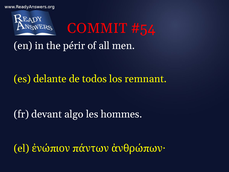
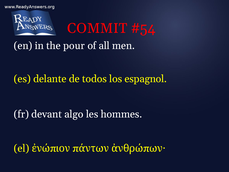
périr: périr -> pour
remnant: remnant -> espagnol
